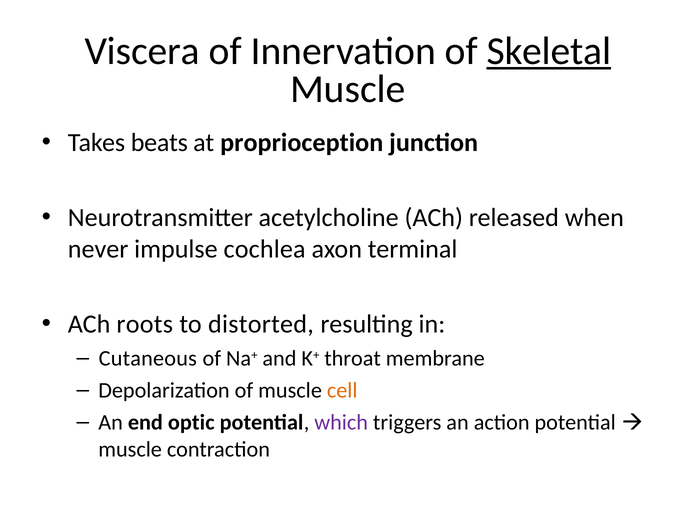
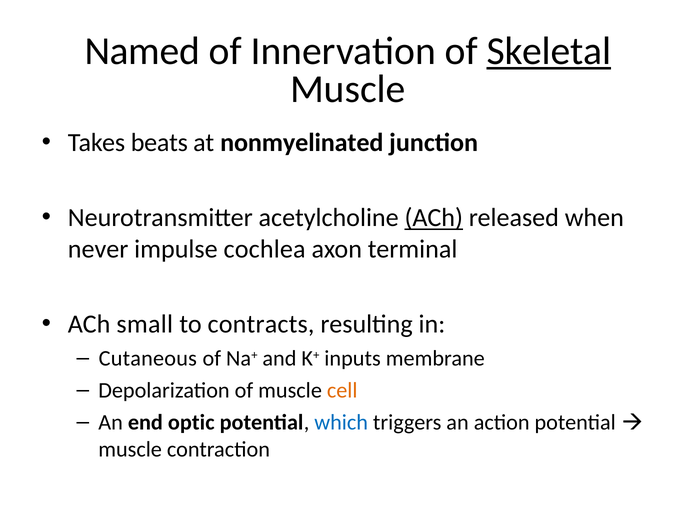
Viscera: Viscera -> Named
proprioception: proprioception -> nonmyelinated
ACh at (434, 218) underline: none -> present
roots: roots -> small
distorted: distorted -> contracts
throat: throat -> inputs
which colour: purple -> blue
